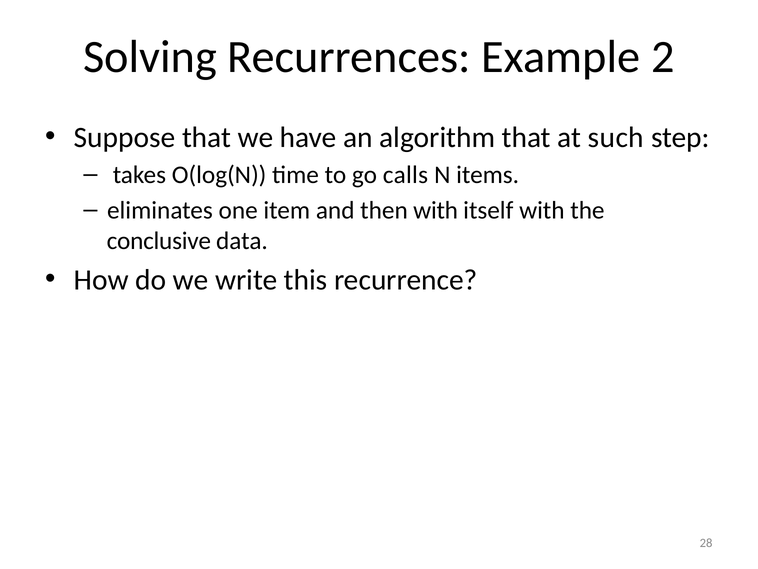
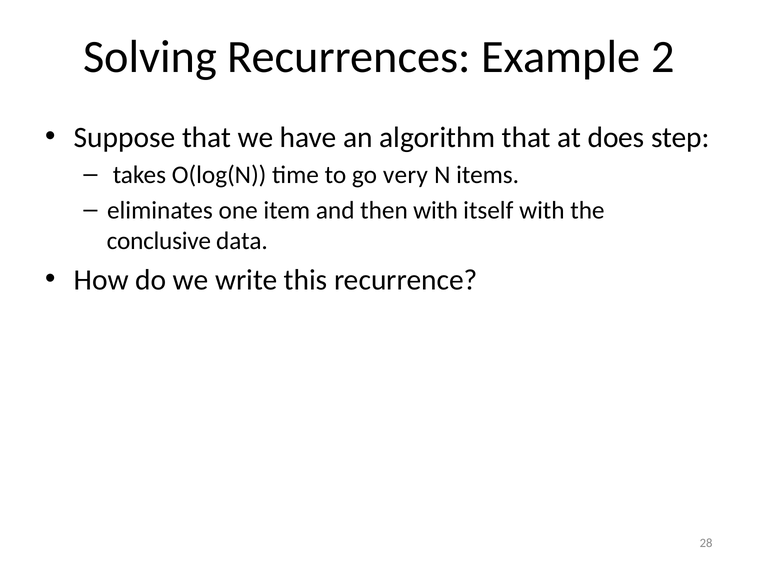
such: such -> does
calls: calls -> very
